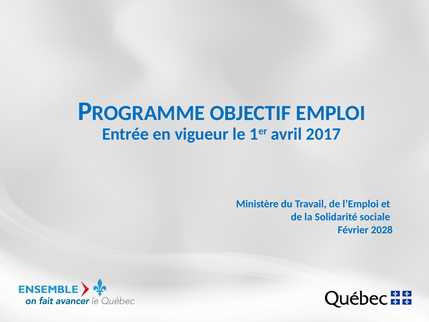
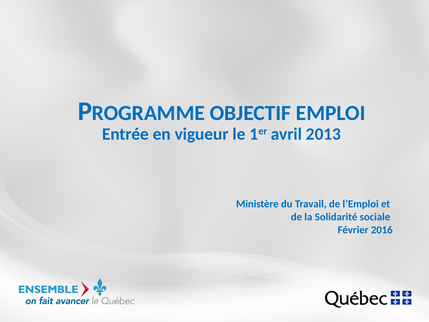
2017: 2017 -> 2013
2028: 2028 -> 2016
